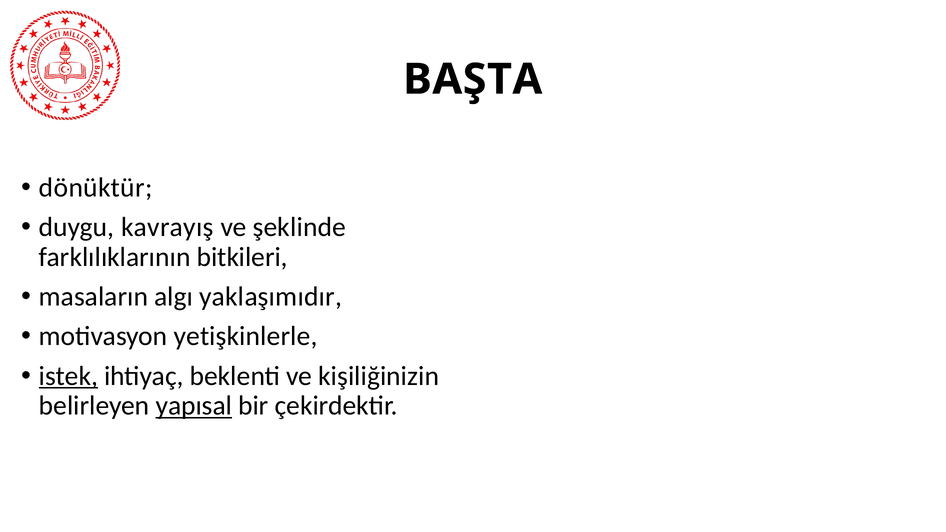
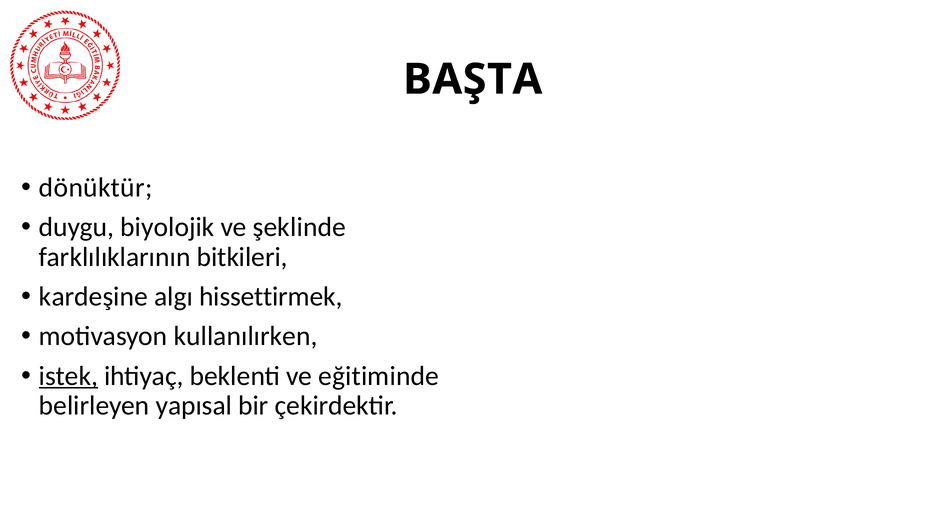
kavrayış: kavrayış -> biyolojik
masaların: masaların -> kardeşine
yaklaşımıdır: yaklaşımıdır -> hissettirmek
yetişkinlerle: yetişkinlerle -> kullanılırken
kişiliğinizin: kişiliğinizin -> eğitiminde
yapısal underline: present -> none
